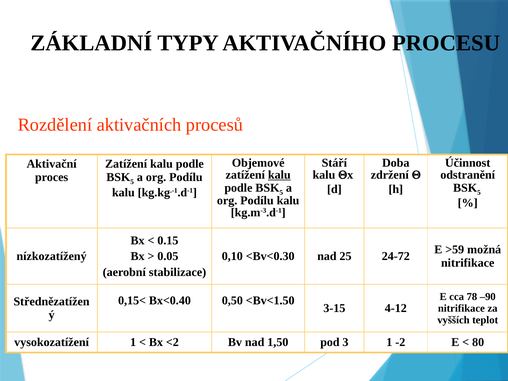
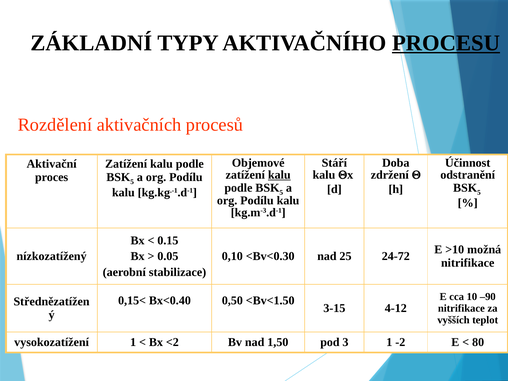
PROCESU underline: none -> present
>59: >59 -> >10
78: 78 -> 10
